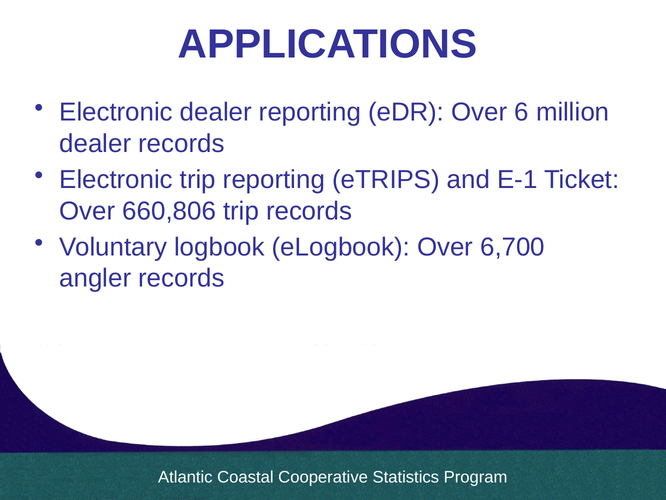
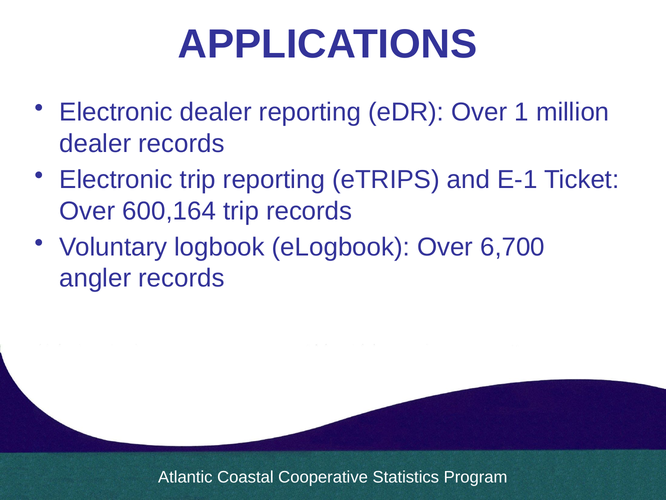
6: 6 -> 1
660,806: 660,806 -> 600,164
